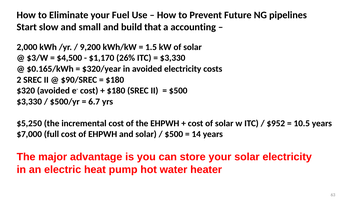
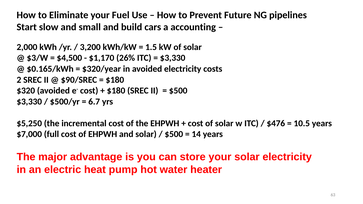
that: that -> cars
9,200: 9,200 -> 3,200
$952: $952 -> $476
